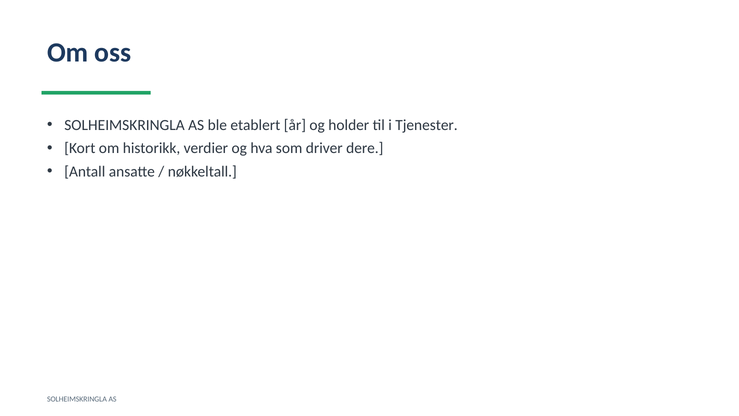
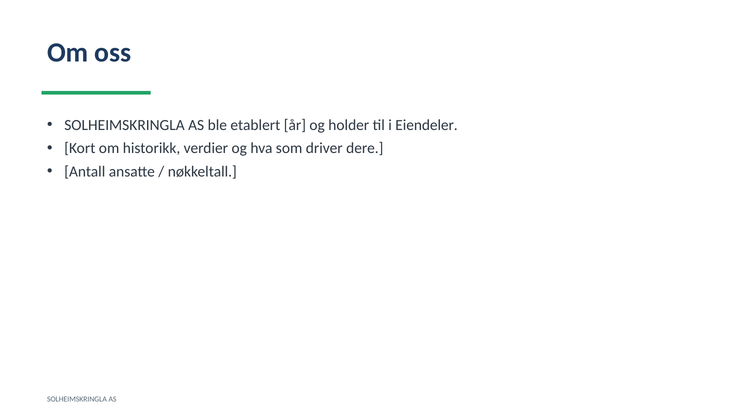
Tjenester: Tjenester -> Eiendeler
